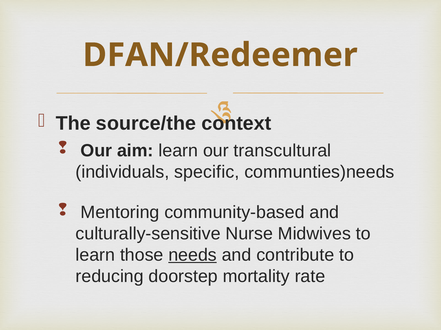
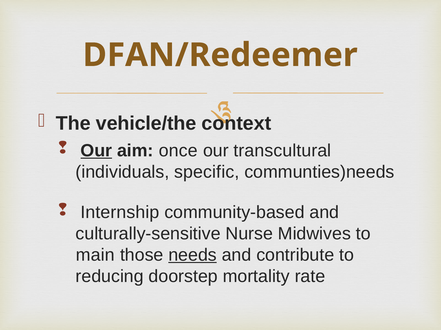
source/the: source/the -> vehicle/the
Our at (96, 151) underline: none -> present
aim learn: learn -> once
Mentoring: Mentoring -> Internship
learn at (95, 256): learn -> main
